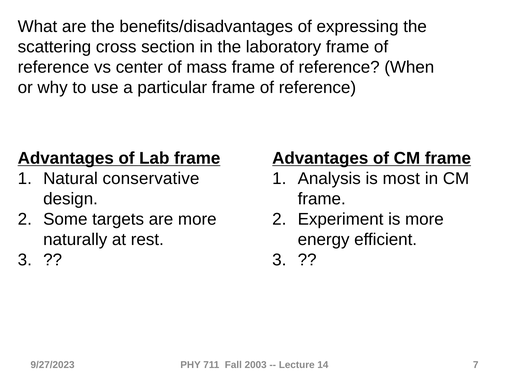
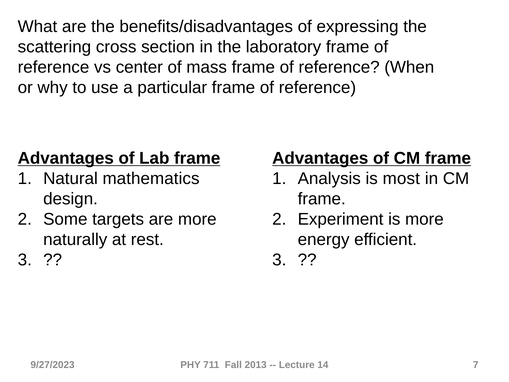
conservative: conservative -> mathematics
2003: 2003 -> 2013
